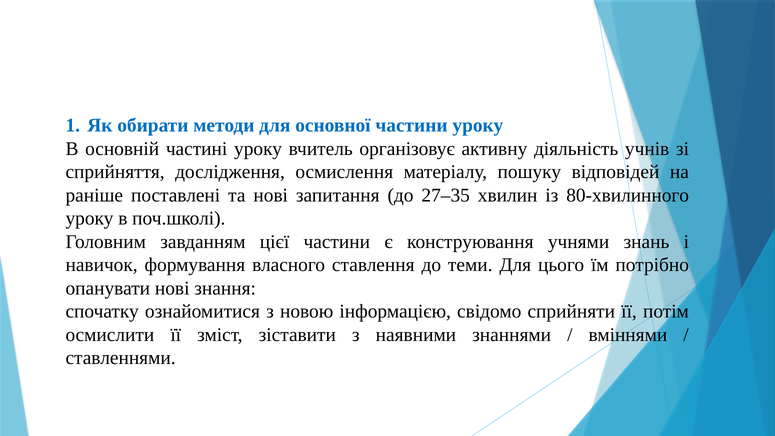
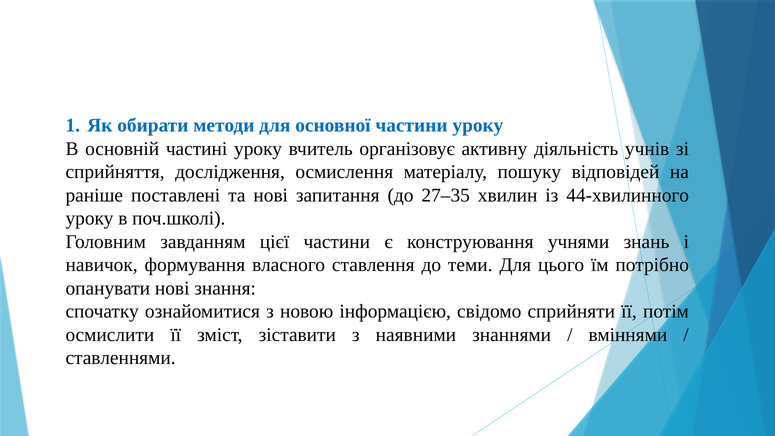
80-хвилинного: 80-хвилинного -> 44-хвилинного
